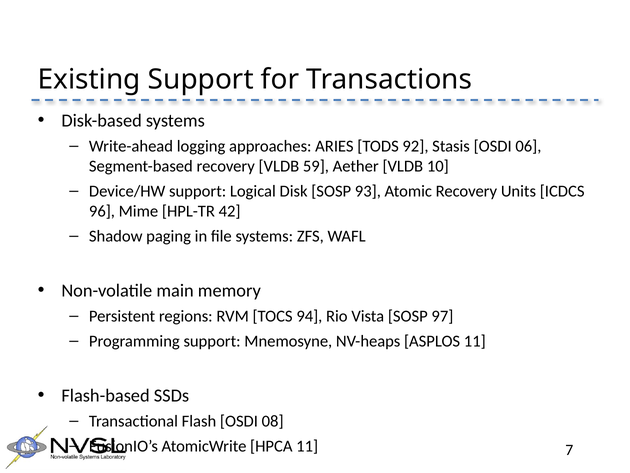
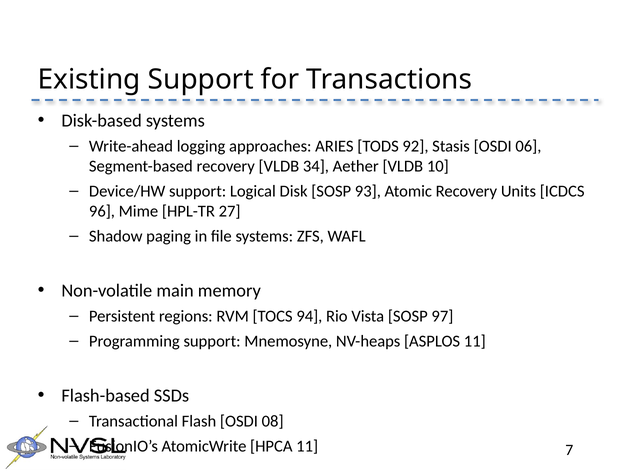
59: 59 -> 34
42: 42 -> 27
